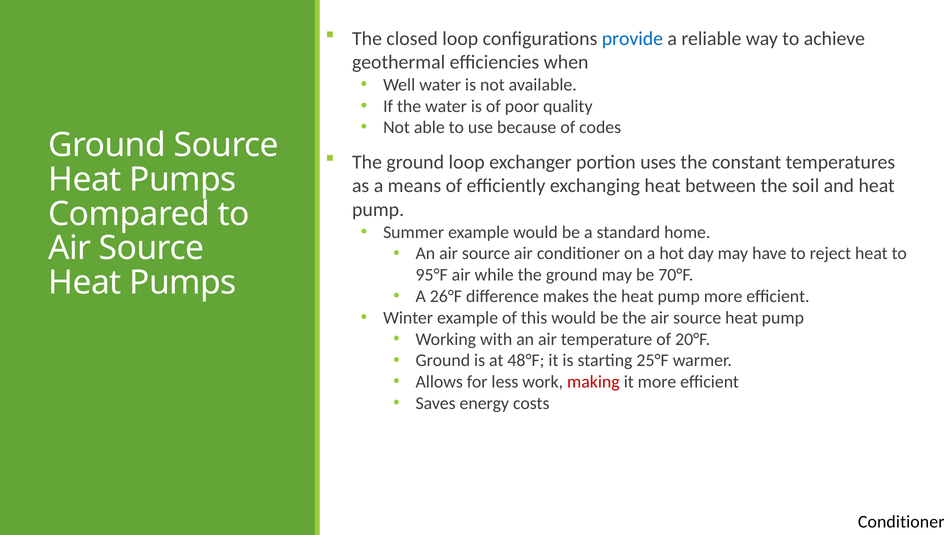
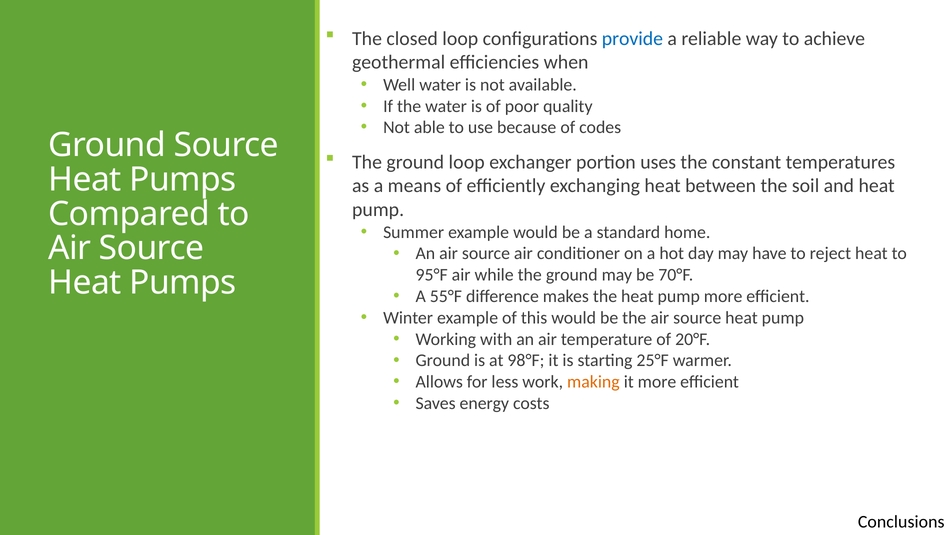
26°F: 26°F -> 55°F
48°F: 48°F -> 98°F
making colour: red -> orange
Conditioner at (901, 521): Conditioner -> Conclusions
